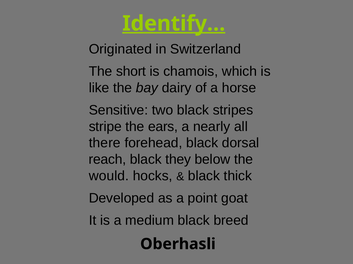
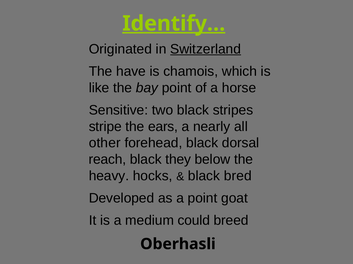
Switzerland underline: none -> present
short: short -> have
bay dairy: dairy -> point
there: there -> other
would: would -> heavy
thick: thick -> bred
medium black: black -> could
